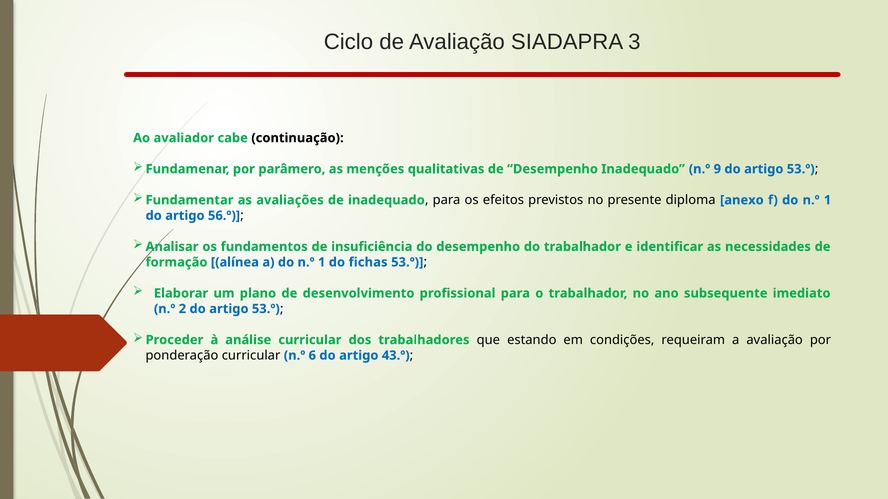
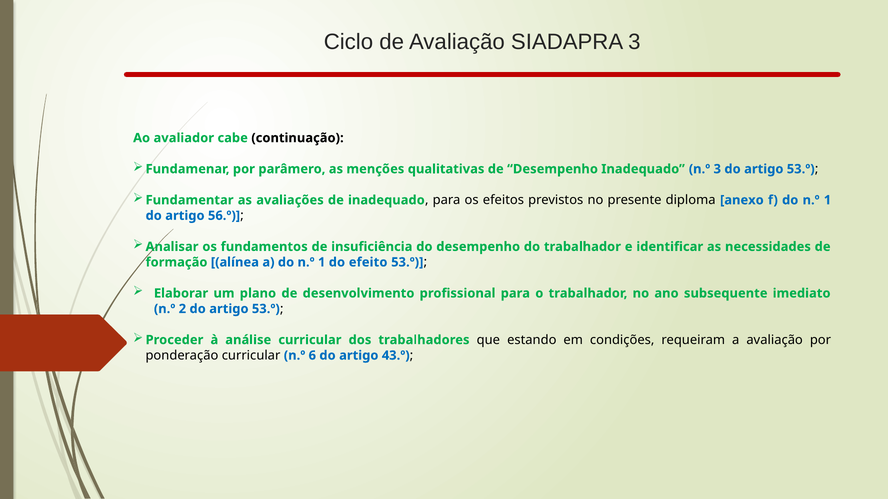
n.º 9: 9 -> 3
fichas: fichas -> efeito
